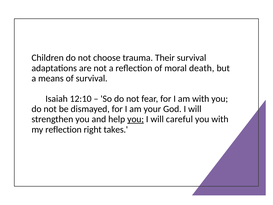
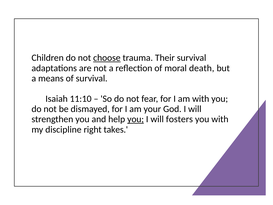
choose underline: none -> present
12:10: 12:10 -> 11:10
careful: careful -> fosters
my reflection: reflection -> discipline
